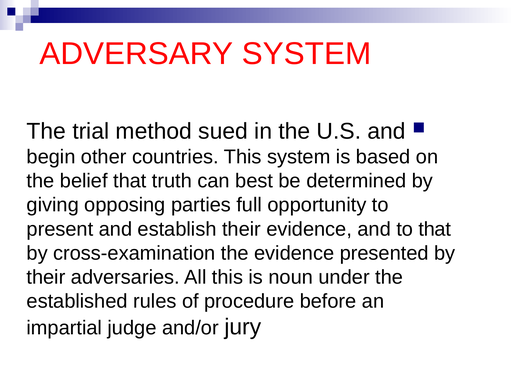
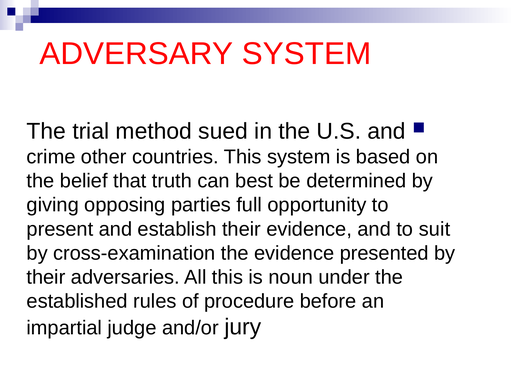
begin: begin -> crime
to that: that -> suit
